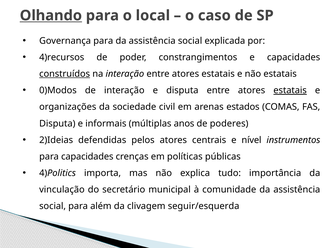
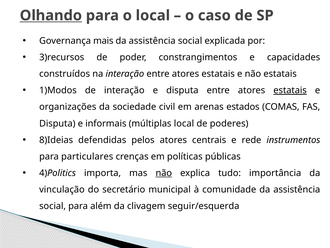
Governança para: para -> mais
4)recursos: 4)recursos -> 3)recursos
construídos underline: present -> none
0)Modos: 0)Modos -> 1)Modos
múltiplas anos: anos -> local
2)Ideias: 2)Ideias -> 8)Ideias
nível: nível -> rede
para capacidades: capacidades -> particulares
não at (164, 173) underline: none -> present
